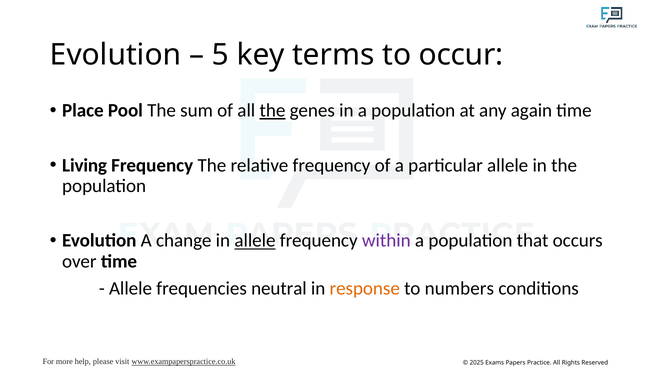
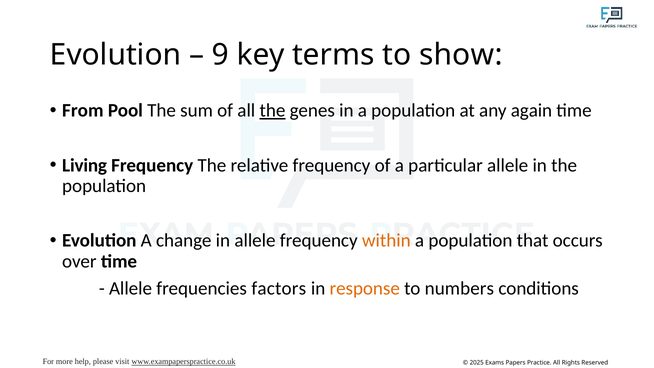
5: 5 -> 9
occur: occur -> show
Place: Place -> From
allele at (255, 241) underline: present -> none
within colour: purple -> orange
neutral: neutral -> factors
